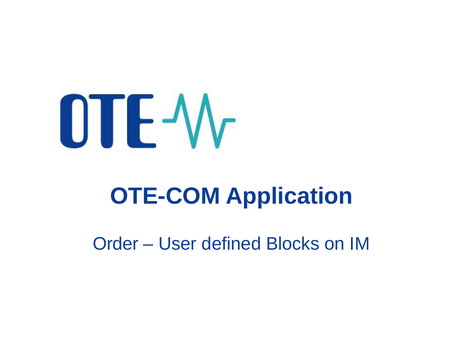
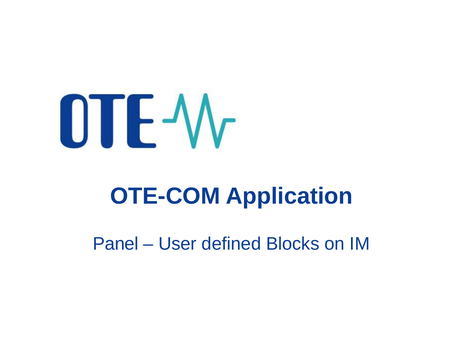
Order: Order -> Panel
